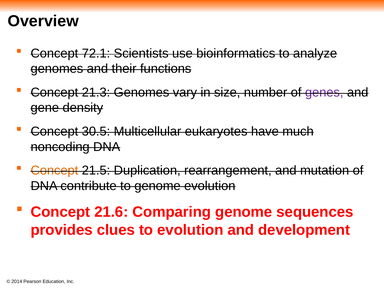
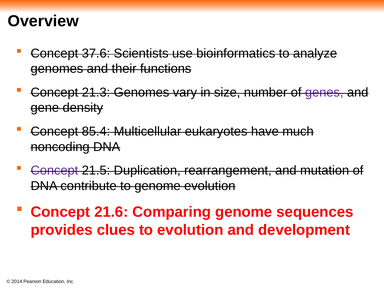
72.1: 72.1 -> 37.6
30.5: 30.5 -> 85.4
Concept at (54, 170) colour: orange -> purple
